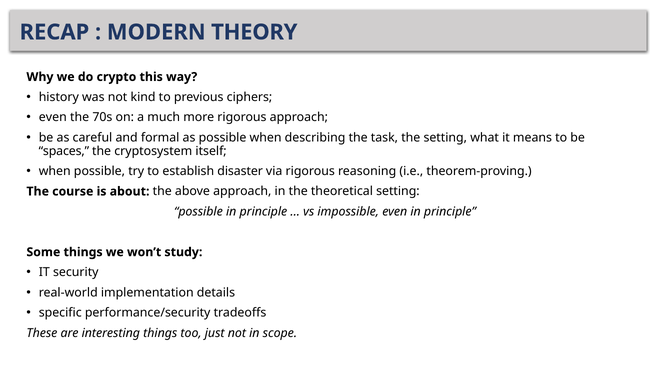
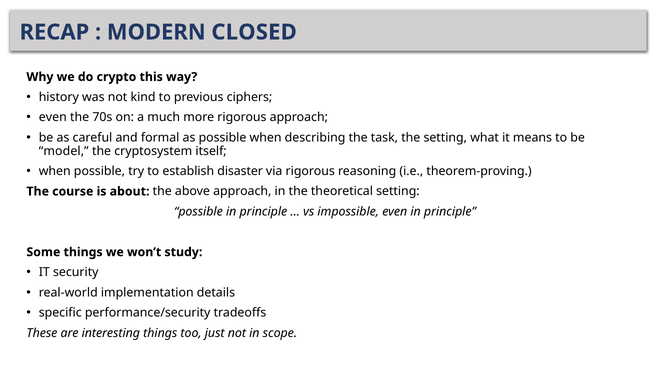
THEORY: THEORY -> CLOSED
spaces: spaces -> model
